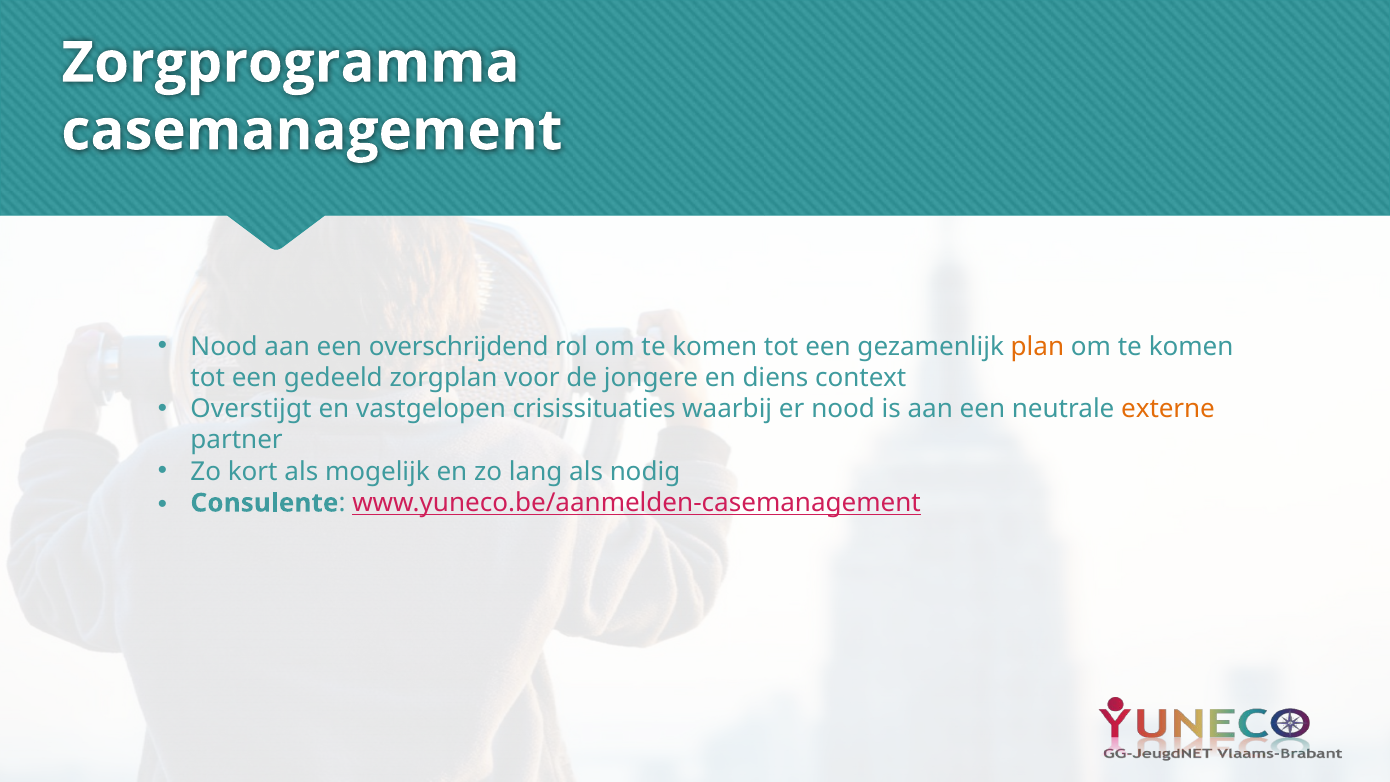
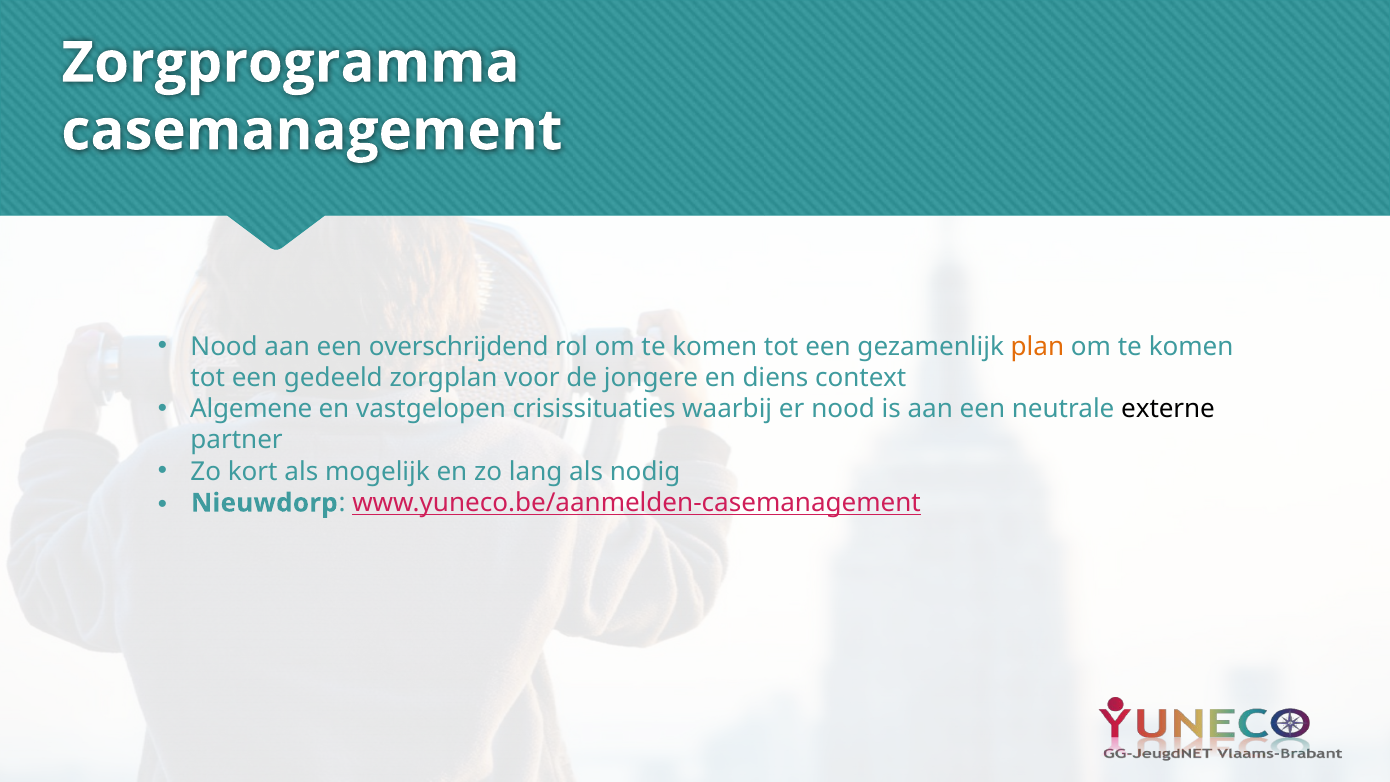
Overstijgt: Overstijgt -> Algemene
externe colour: orange -> black
Consulente: Consulente -> Nieuwdorp
